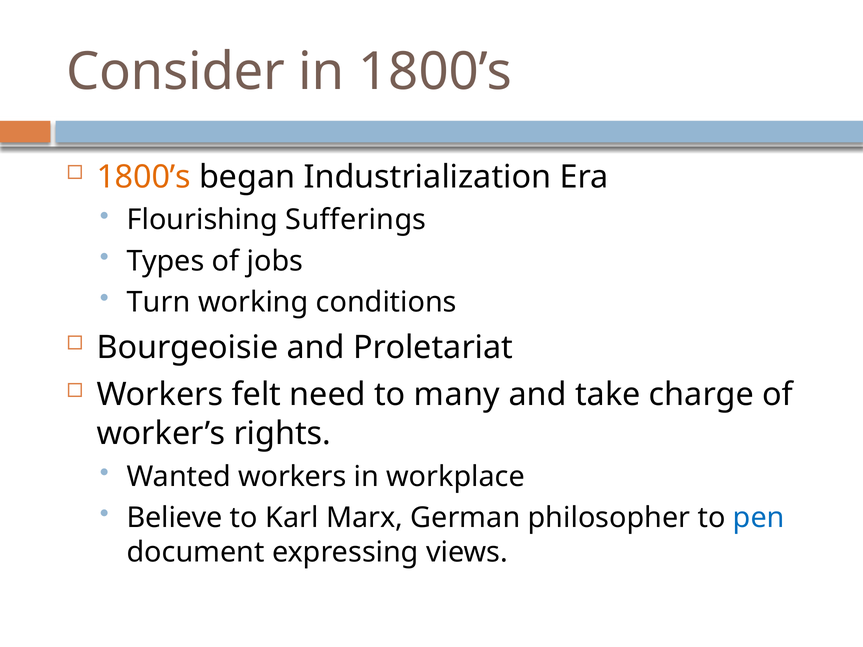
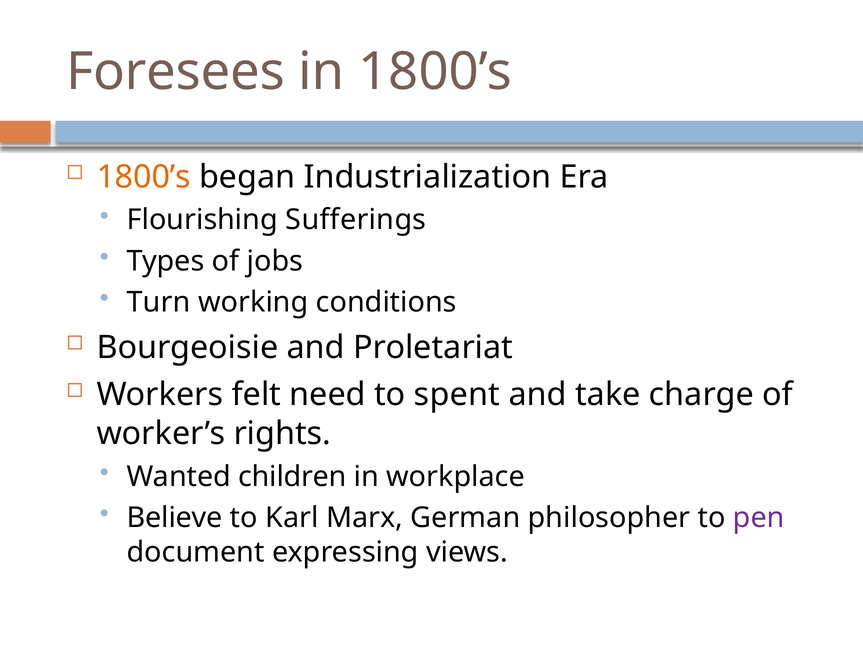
Consider: Consider -> Foresees
many: many -> spent
Wanted workers: workers -> children
pen colour: blue -> purple
